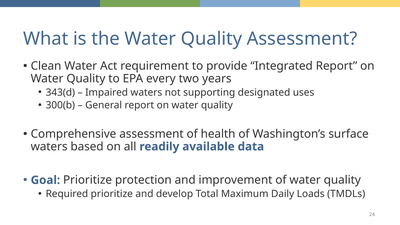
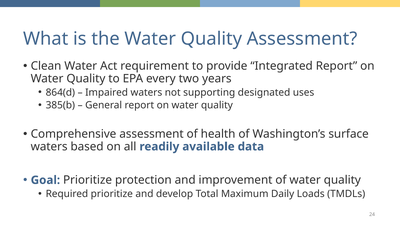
343(d: 343(d -> 864(d
300(b: 300(b -> 385(b
